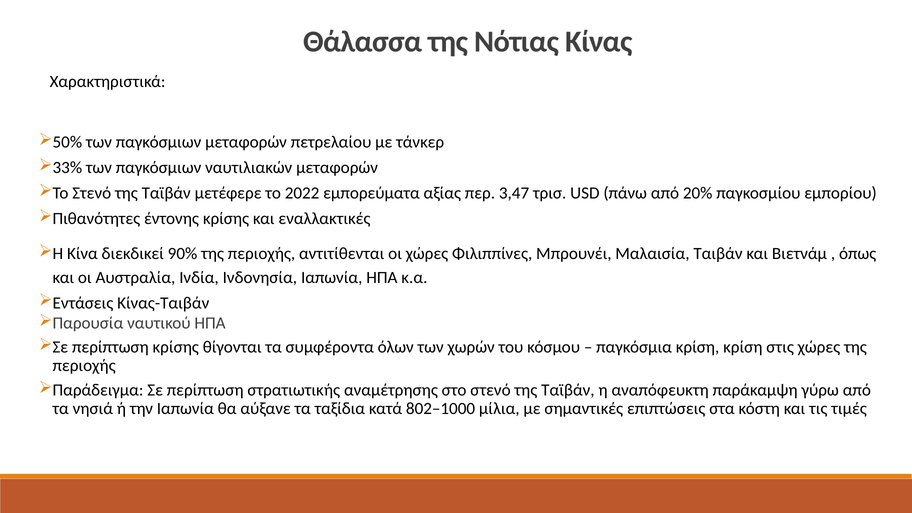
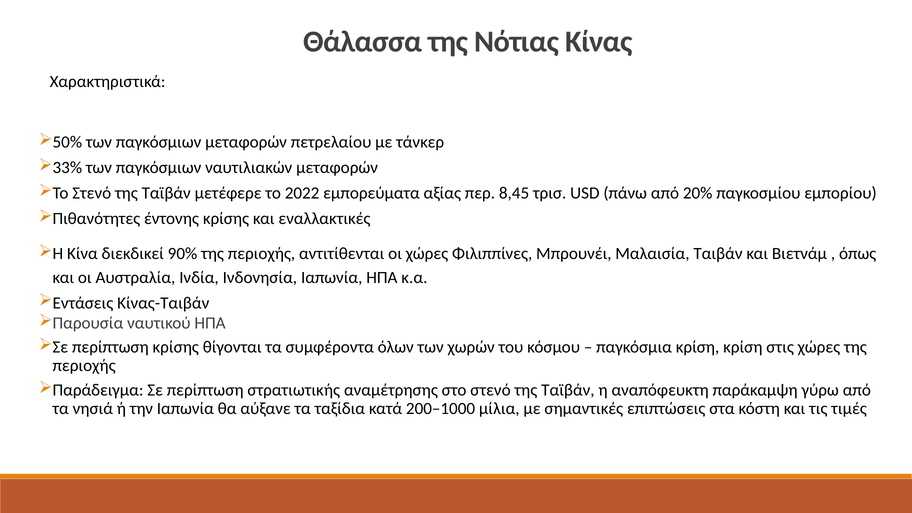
3,47: 3,47 -> 8,45
802–1000: 802–1000 -> 200–1000
